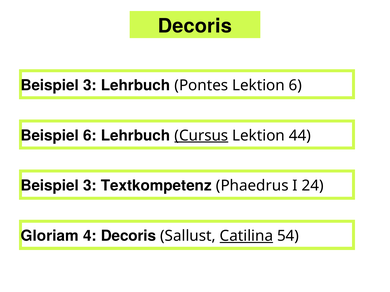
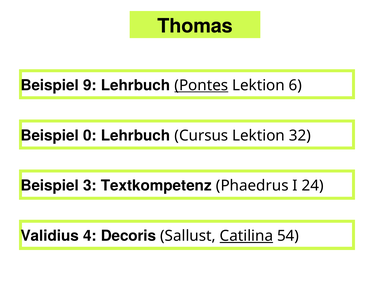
Decoris at (195, 26): Decoris -> Thomas
3 at (90, 85): 3 -> 9
Pontes underline: none -> present
Beispiel 6: 6 -> 0
Cursus underline: present -> none
44: 44 -> 32
Gloriam: Gloriam -> Validius
